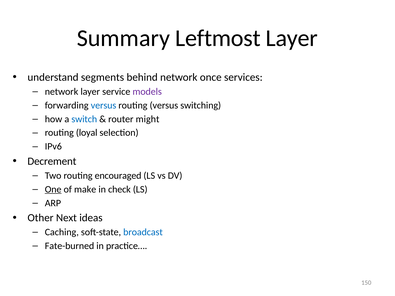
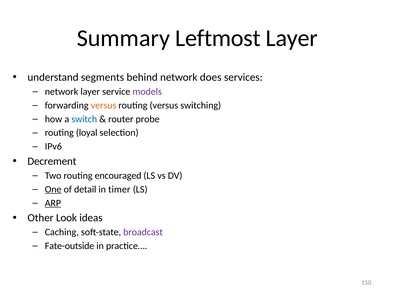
once: once -> does
versus at (104, 105) colour: blue -> orange
might: might -> probe
make: make -> detail
check: check -> timer
ARP underline: none -> present
Next: Next -> Look
broadcast colour: blue -> purple
Fate-burned: Fate-burned -> Fate-outside
